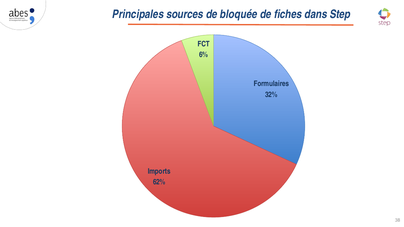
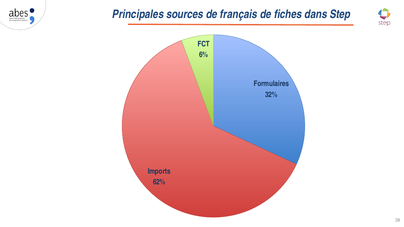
bloquée: bloquée -> français
